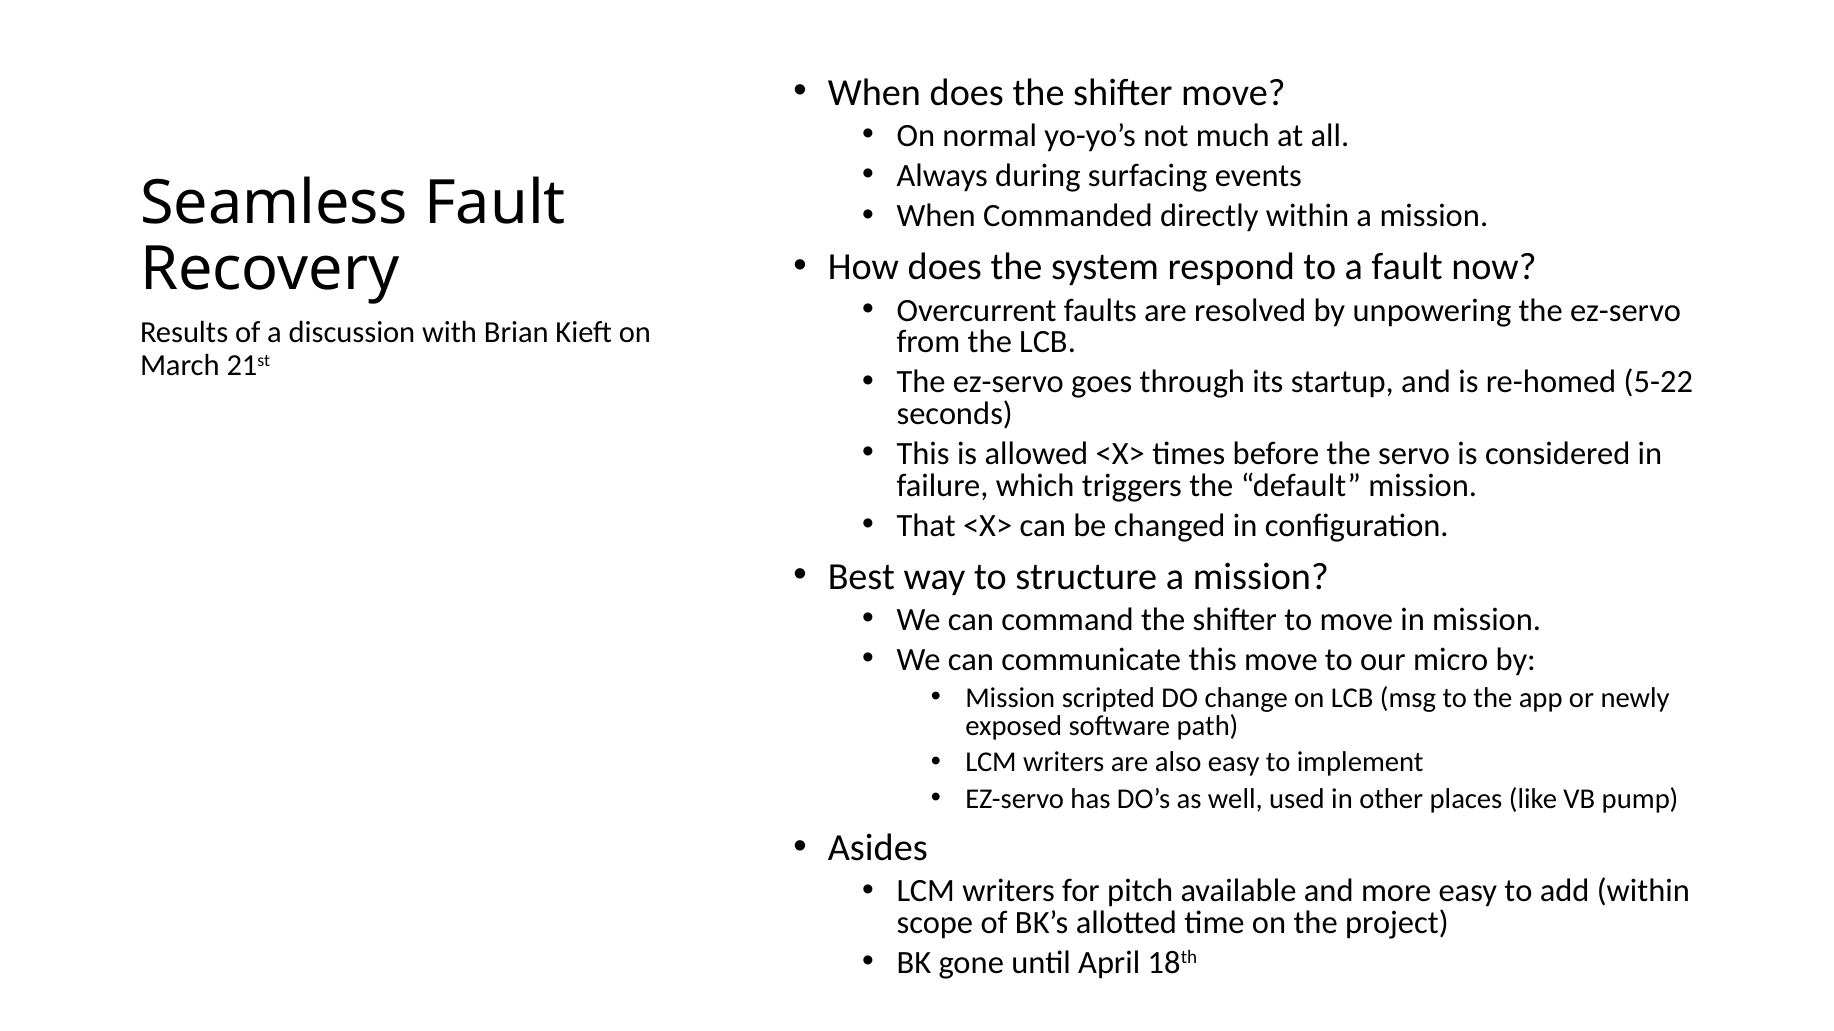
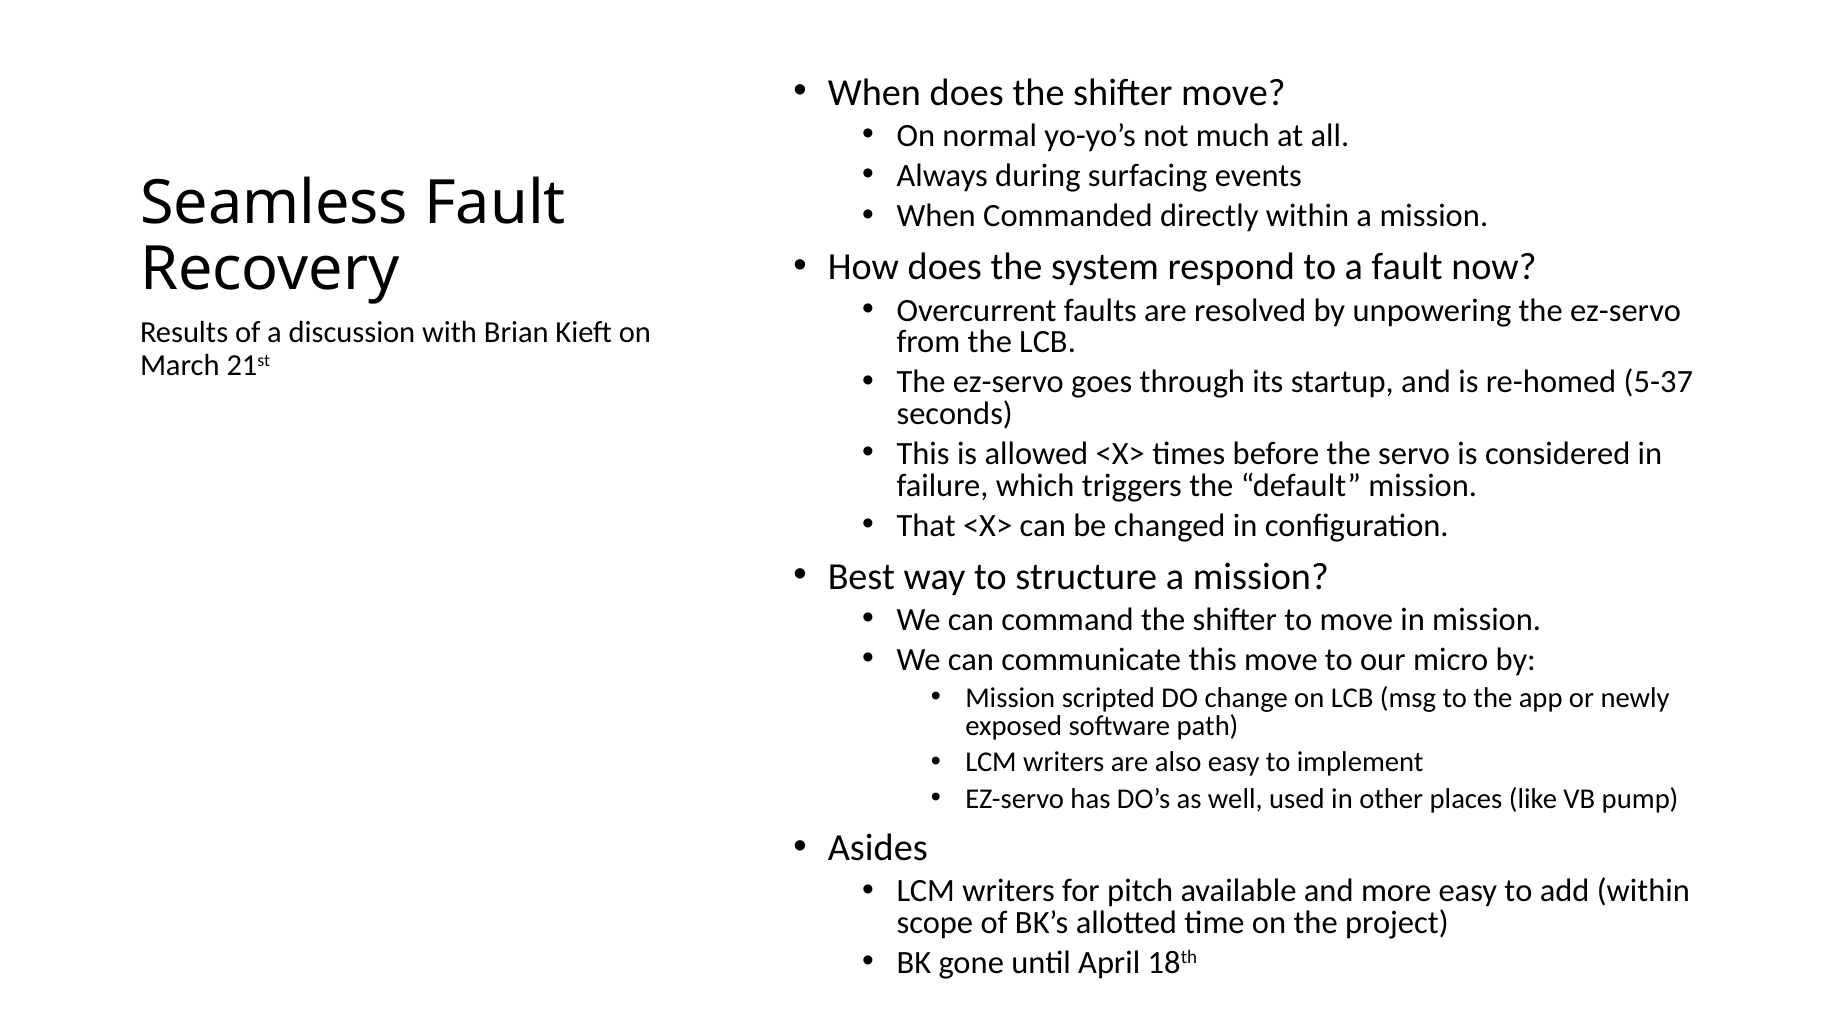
5-22: 5-22 -> 5-37
